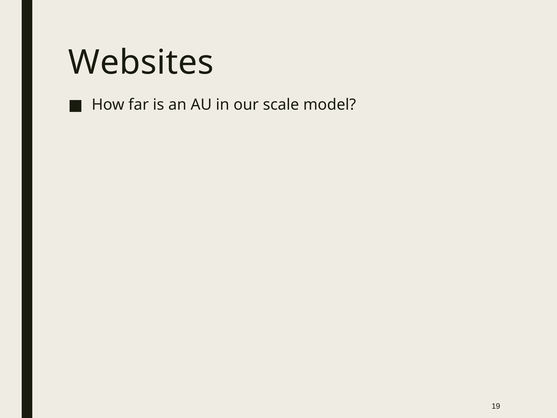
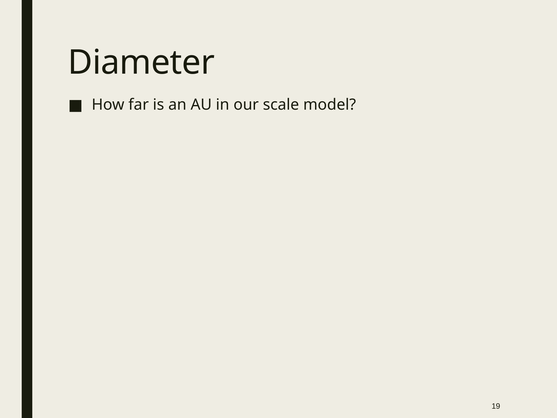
Websites: Websites -> Diameter
